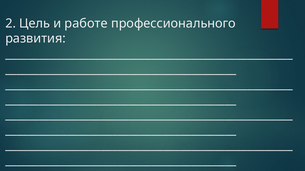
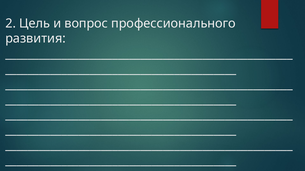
работе: работе -> вопрос
